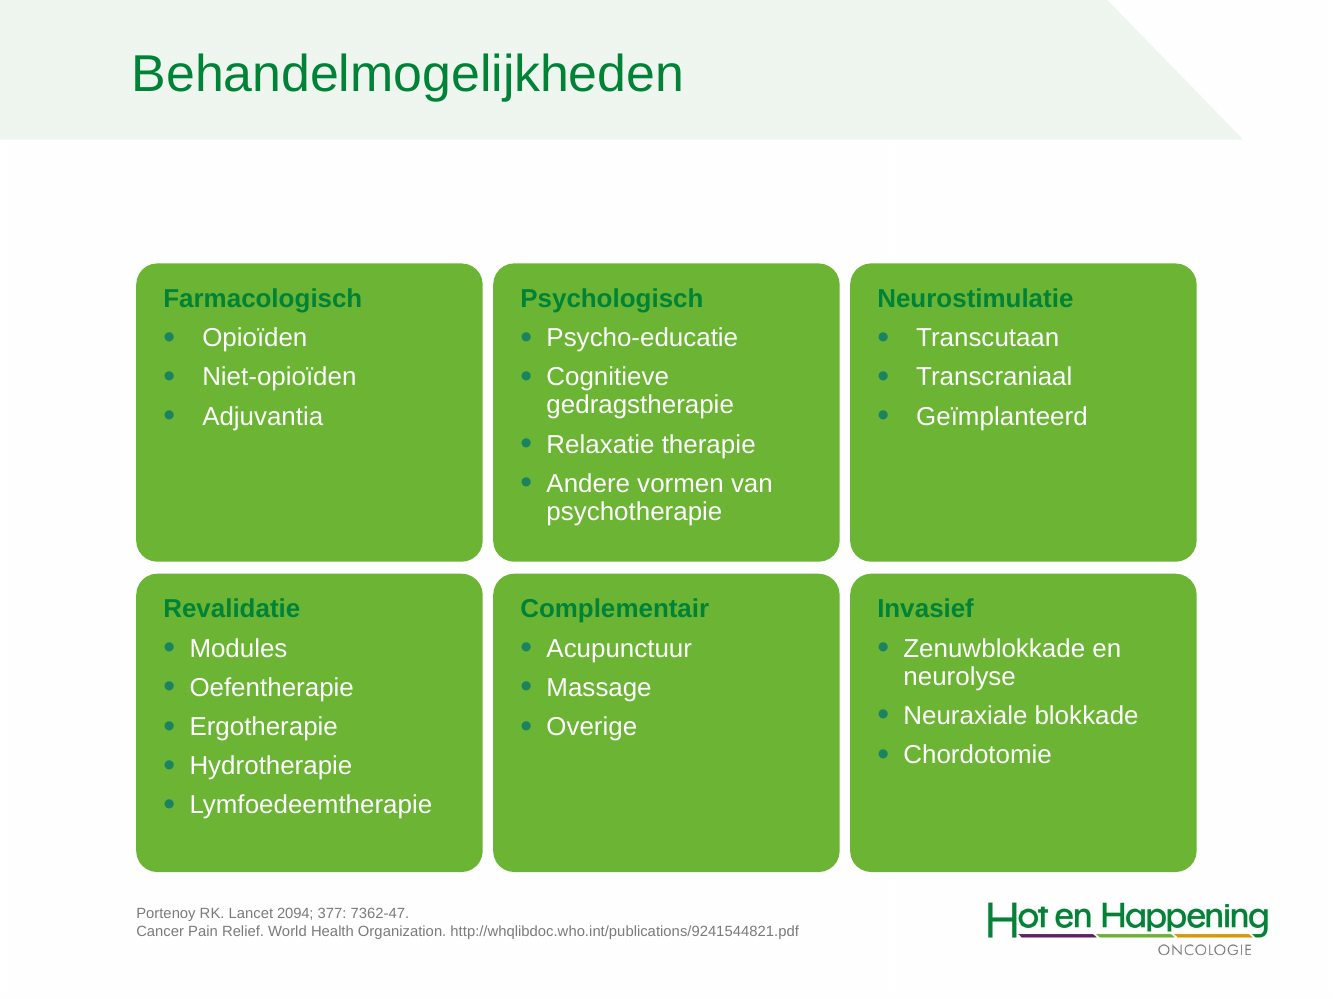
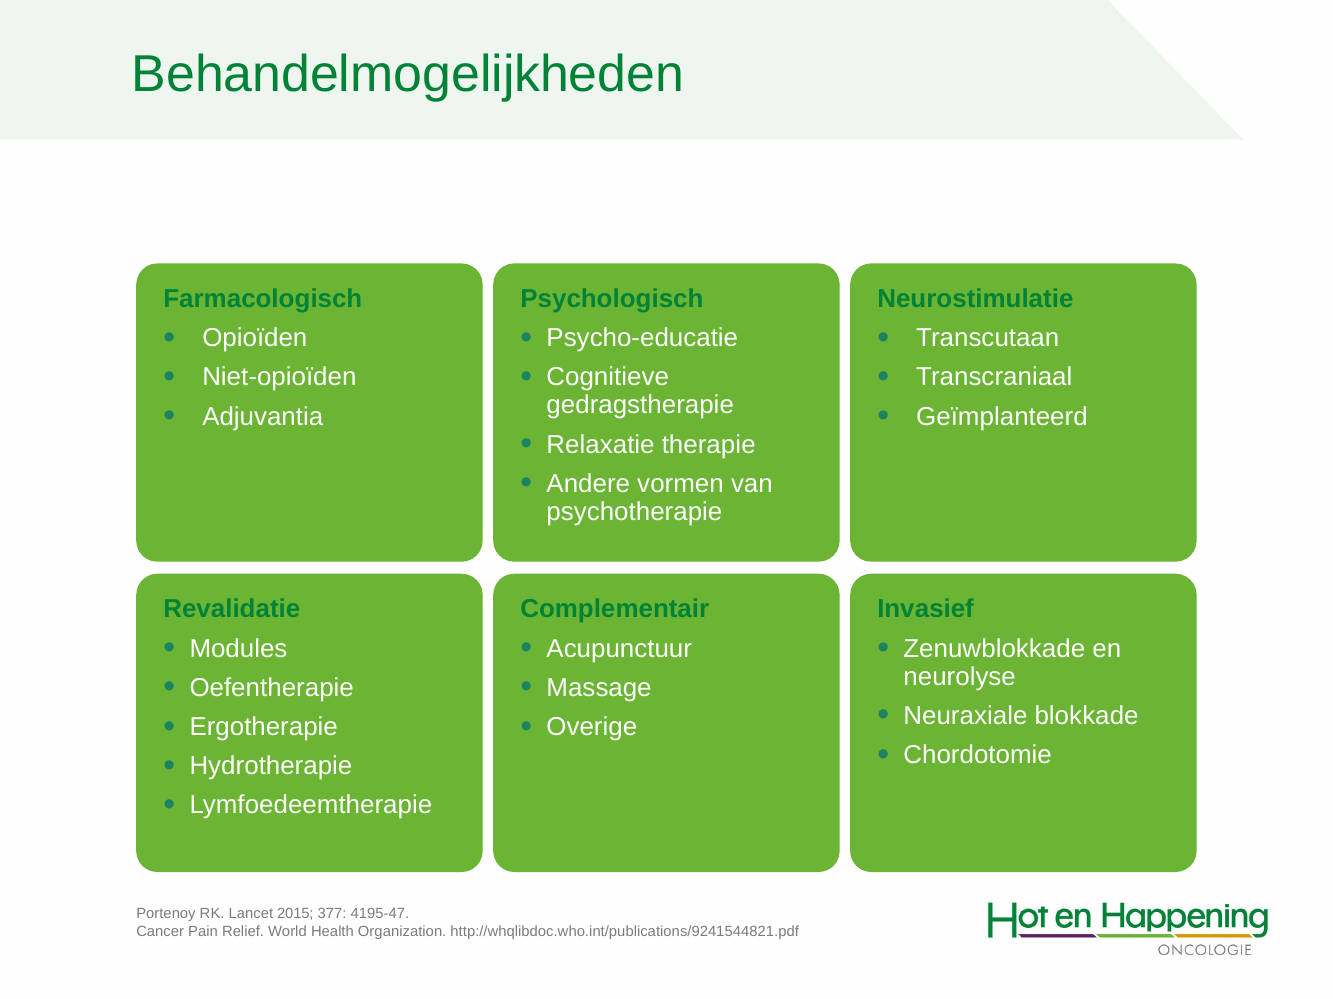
2094: 2094 -> 2015
7362-47: 7362-47 -> 4195-47
